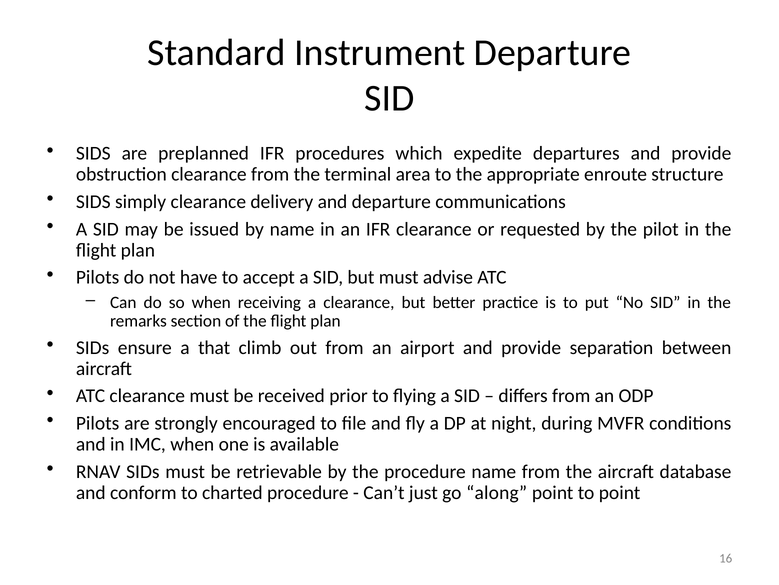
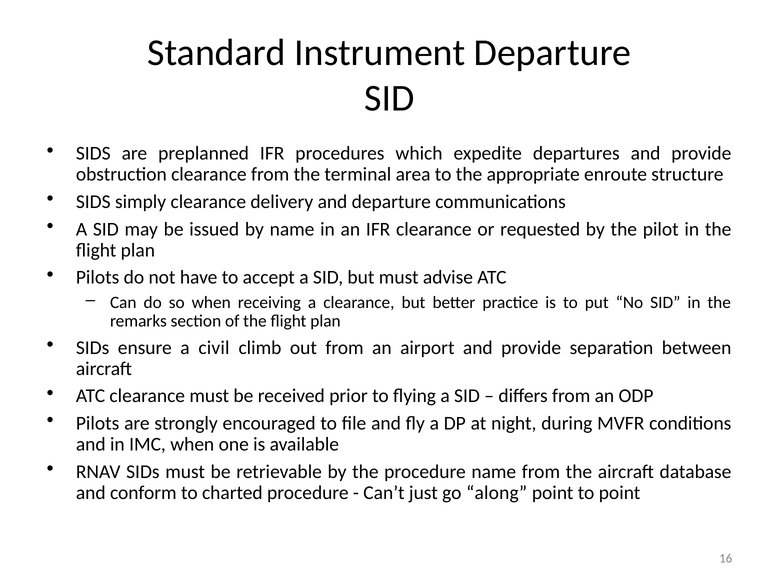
that: that -> civil
